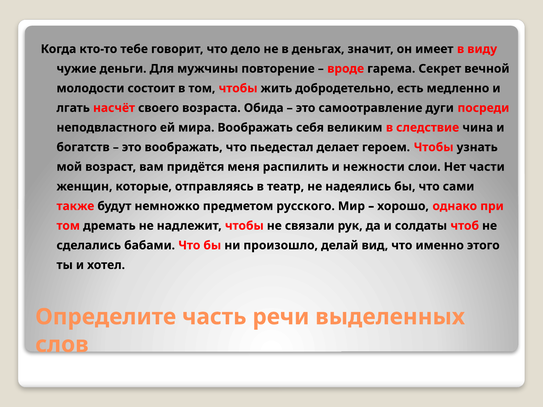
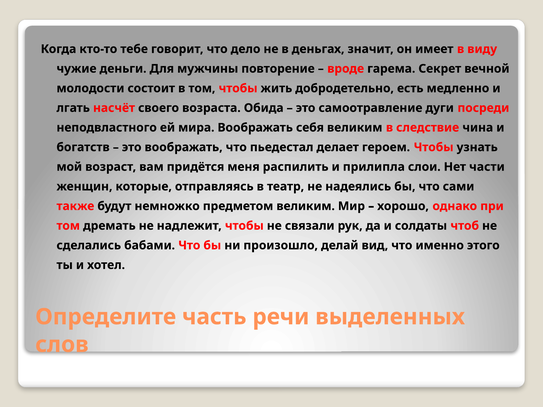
нежности: нежности -> прилипла
предметом русского: русского -> великим
